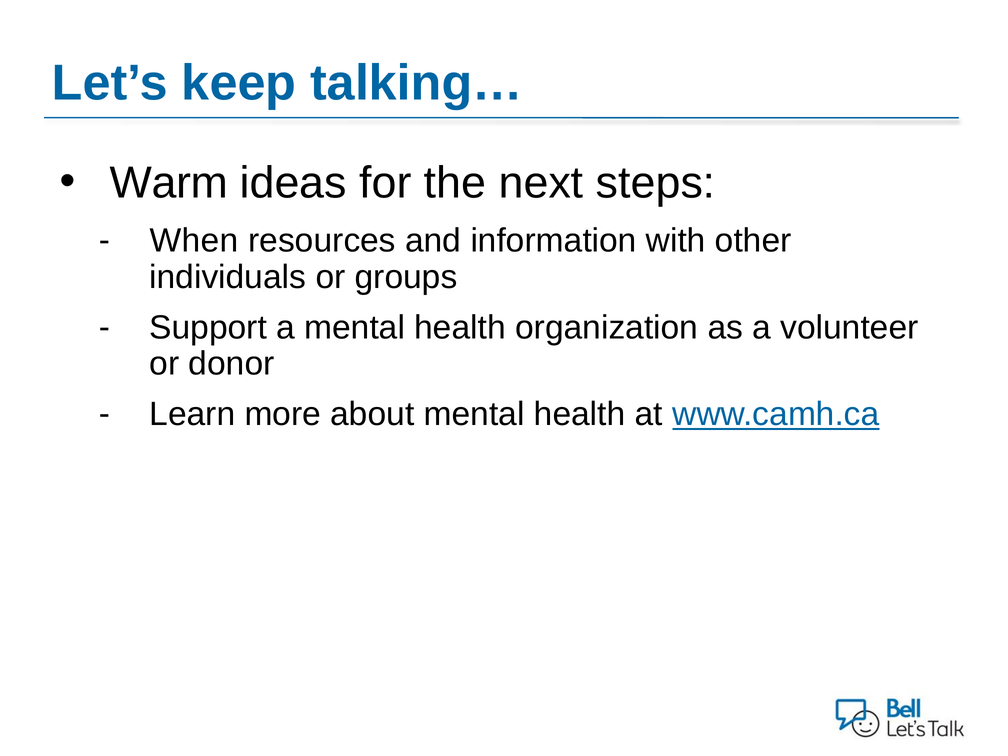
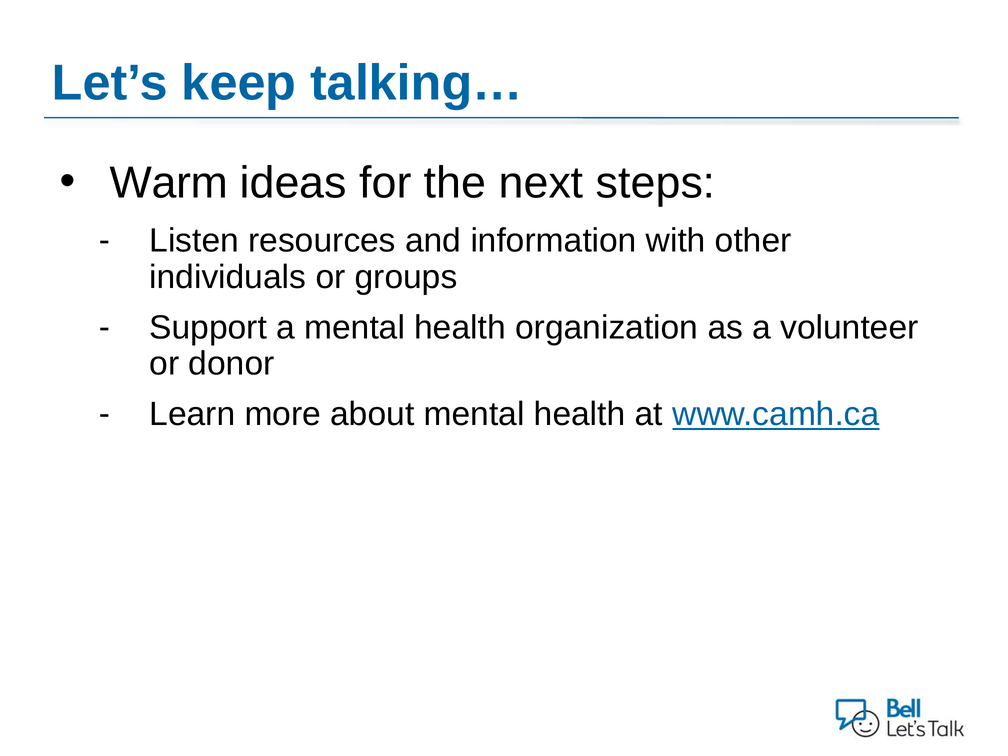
When: When -> Listen
